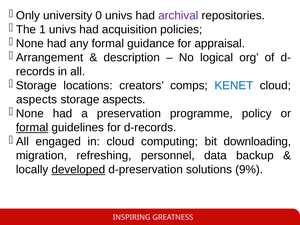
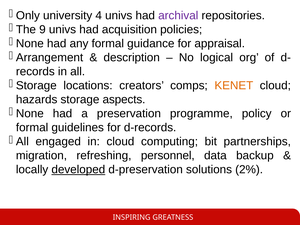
0: 0 -> 4
1: 1 -> 9
KENET colour: blue -> orange
aspects at (37, 100): aspects -> hazards
formal at (32, 128) underline: present -> none
downloading: downloading -> partnerships
9%: 9% -> 2%
